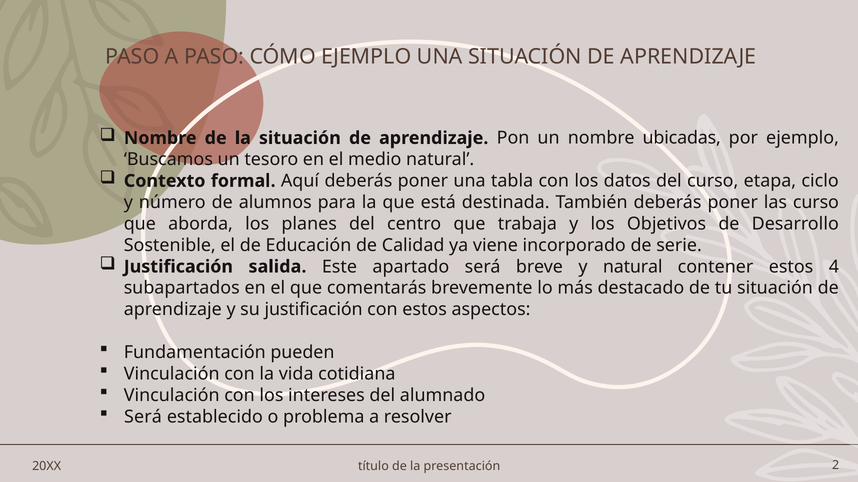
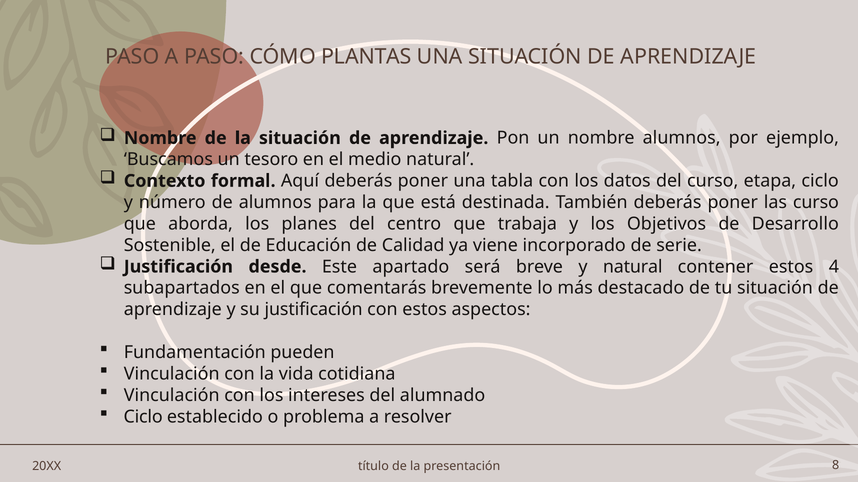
CÓMO EJEMPLO: EJEMPLO -> PLANTAS
nombre ubicadas: ubicadas -> alumnos
salida: salida -> desde
Será at (143, 417): Será -> Ciclo
2: 2 -> 8
